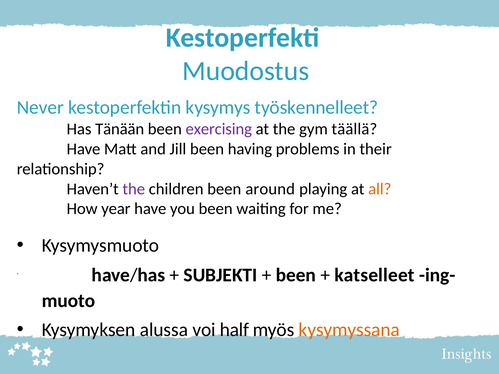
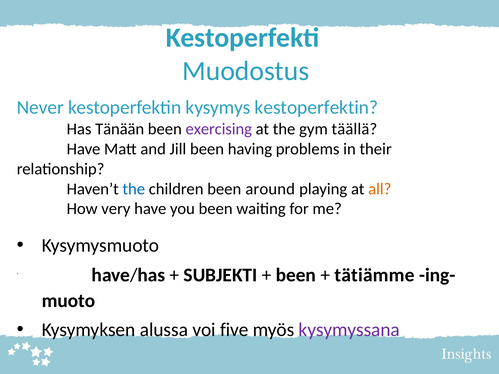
kysymys työskennelleet: työskennelleet -> kestoperfektin
the at (134, 189) colour: purple -> blue
year: year -> very
katselleet: katselleet -> tätiämme
half: half -> five
kysymyssana colour: orange -> purple
